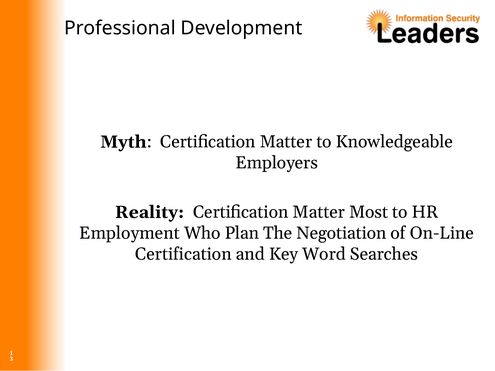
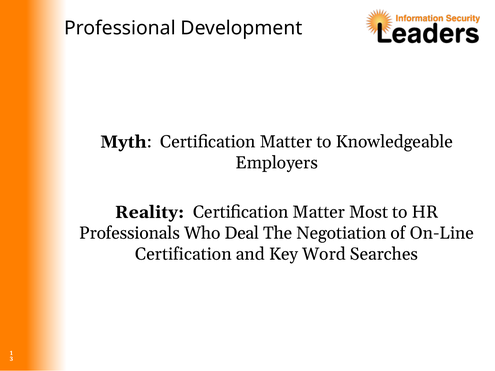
Employment: Employment -> Professionals
Plan: Plan -> Deal
